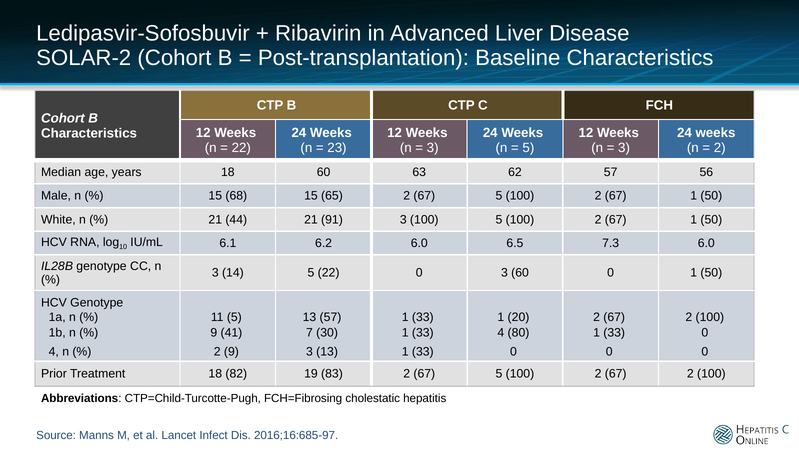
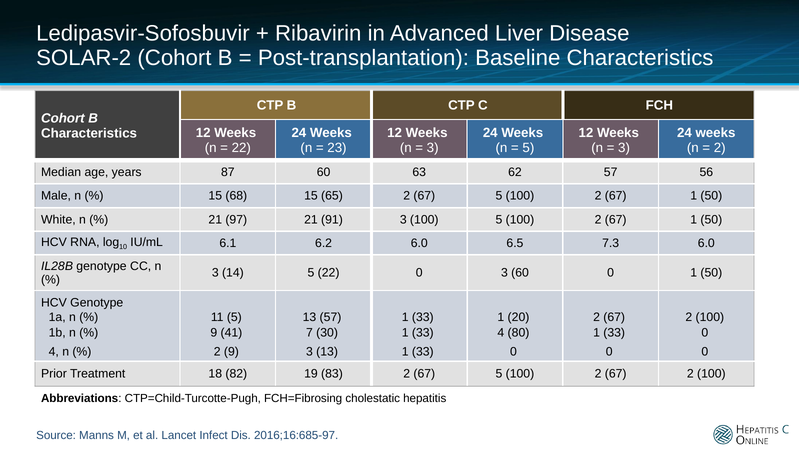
years 18: 18 -> 87
44: 44 -> 97
